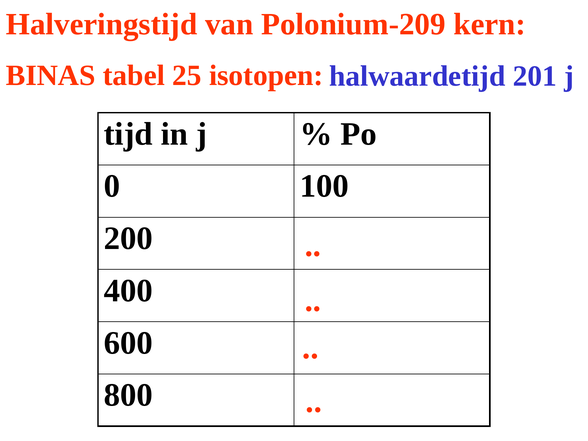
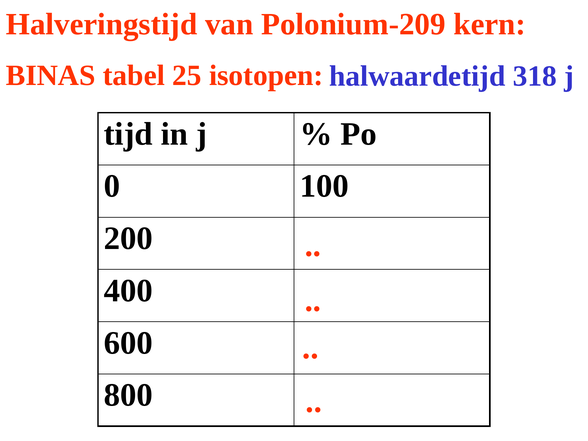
201: 201 -> 318
